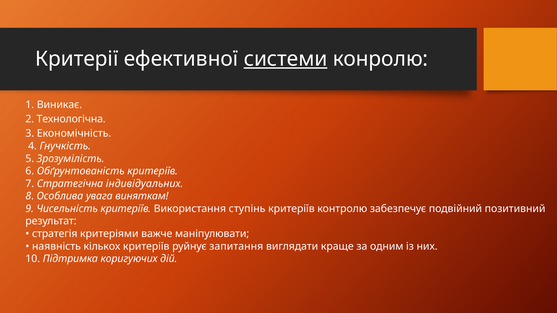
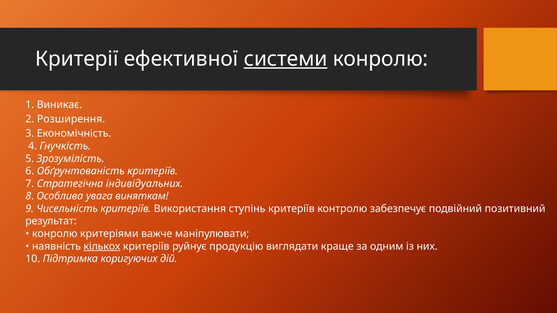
Технологічна: Технологічна -> Розширення
стратегія at (55, 234): стратегія -> конролю
кількох underline: none -> present
запитання: запитання -> продукцію
